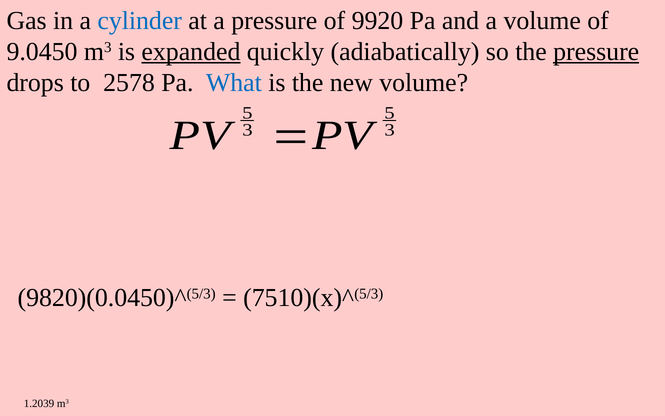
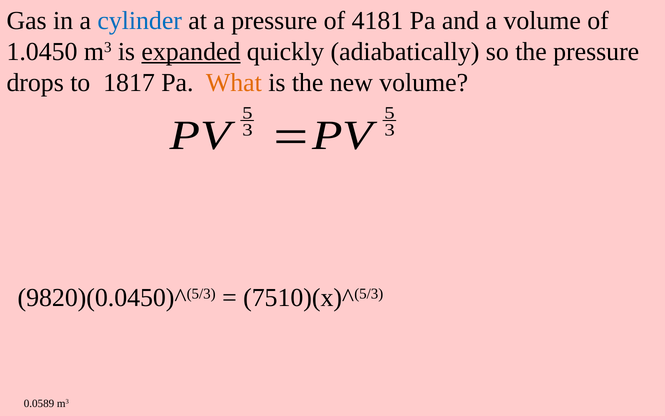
9920: 9920 -> 4181
9.0450: 9.0450 -> 1.0450
pressure at (596, 52) underline: present -> none
2578: 2578 -> 1817
What colour: blue -> orange
1.2039: 1.2039 -> 0.0589
